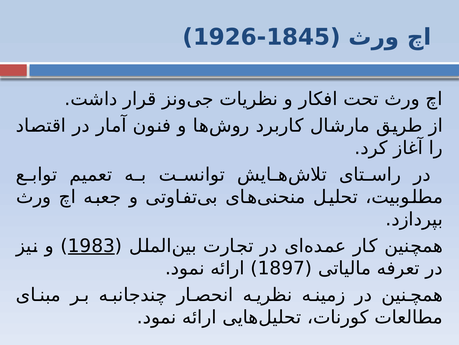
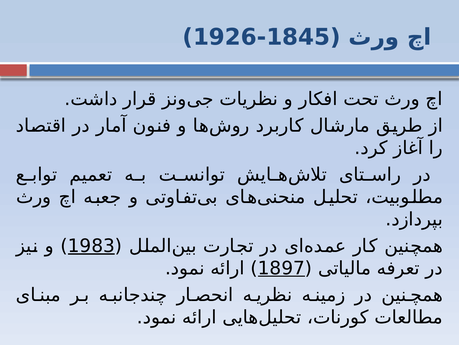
1897 underline: none -> present
